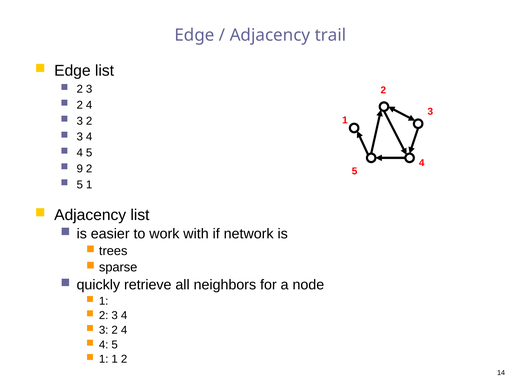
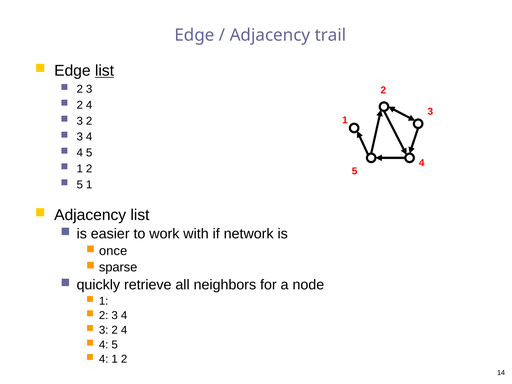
list at (104, 71) underline: none -> present
9 at (80, 169): 9 -> 1
trees: trees -> once
1 at (104, 359): 1 -> 4
